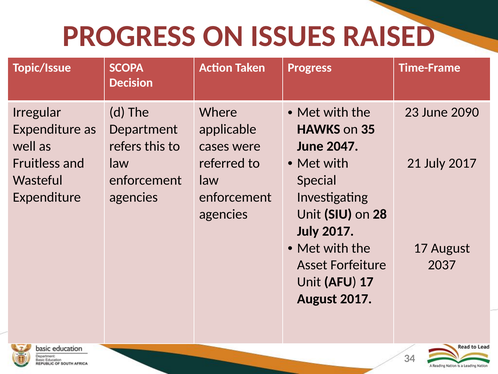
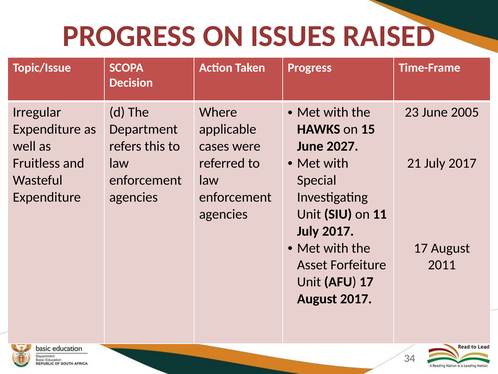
2090: 2090 -> 2005
35: 35 -> 15
2047: 2047 -> 2027
28: 28 -> 11
2037: 2037 -> 2011
